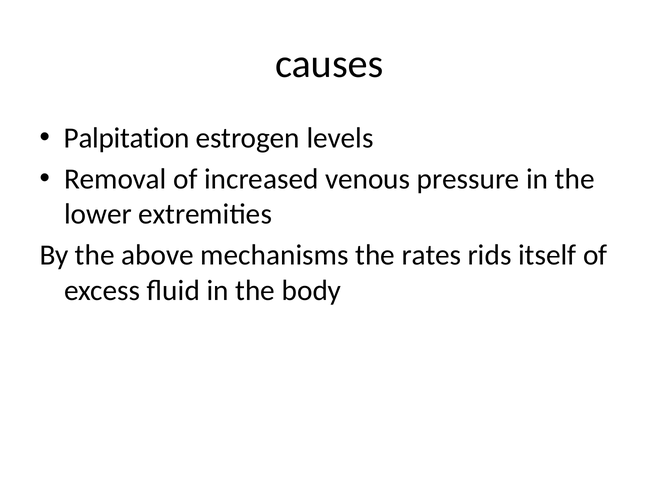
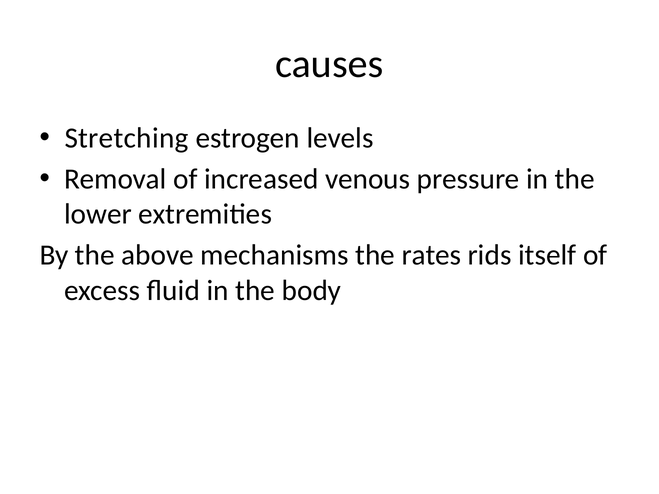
Palpitation: Palpitation -> Stretching
